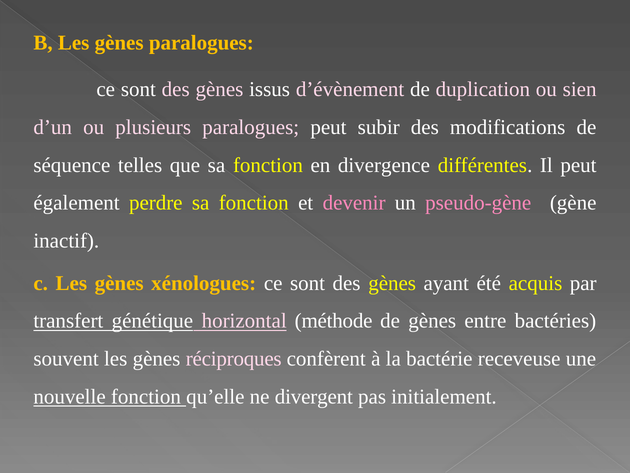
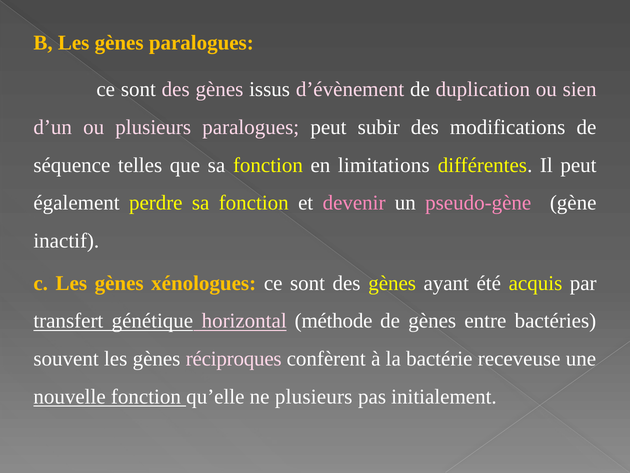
divergence: divergence -> limitations
ne divergent: divergent -> plusieurs
